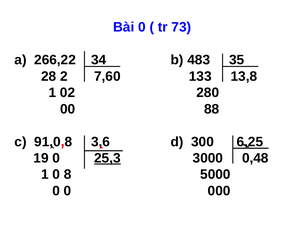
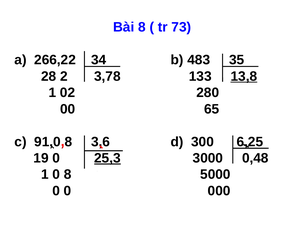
Bài 0: 0 -> 8
7,60: 7,60 -> 3,78
13,8 underline: none -> present
88: 88 -> 65
